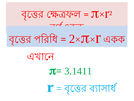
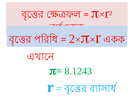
3.1411: 3.1411 -> 8.1243
